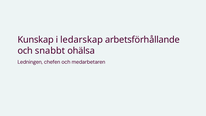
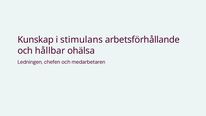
ledarskap: ledarskap -> stimulans
snabbt: snabbt -> hållbar
